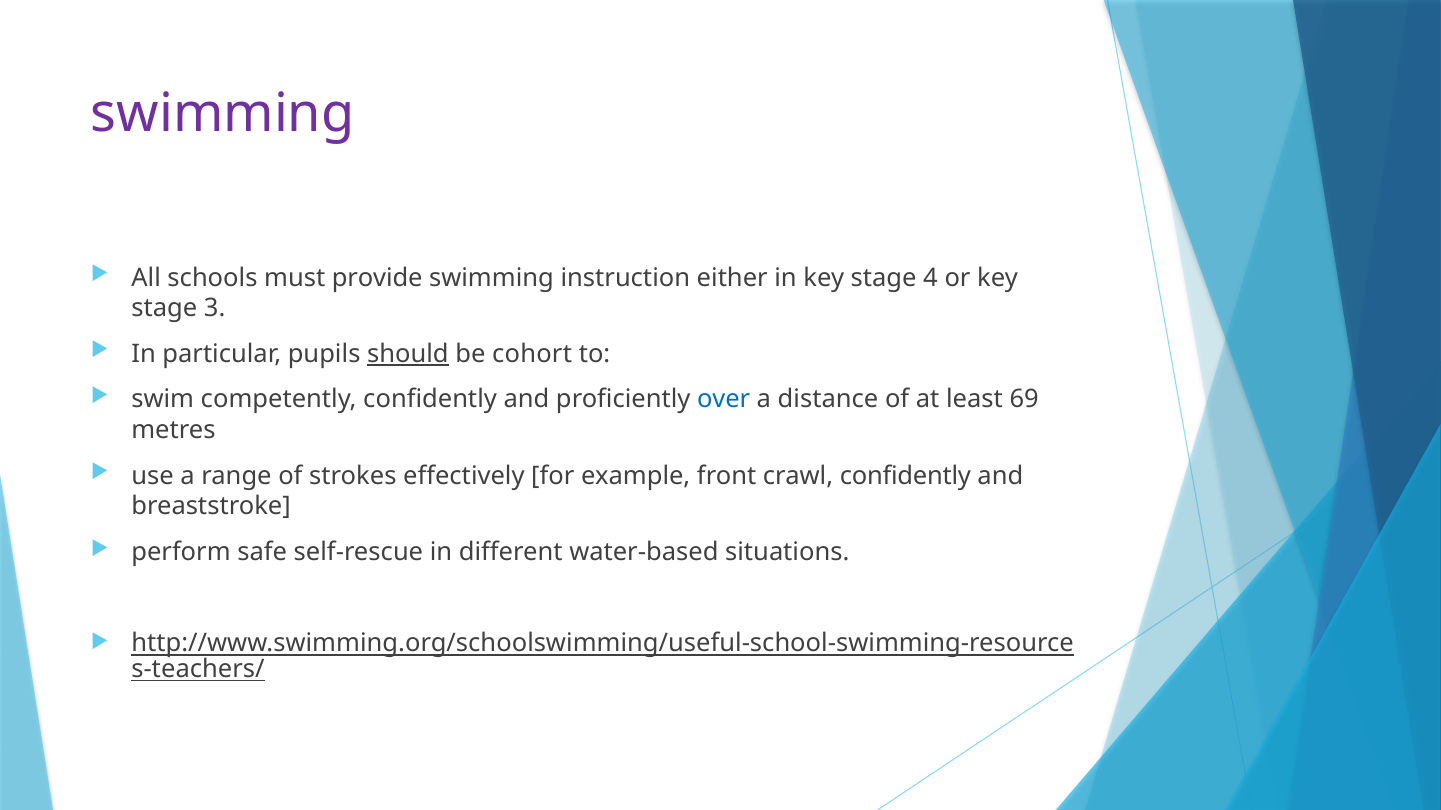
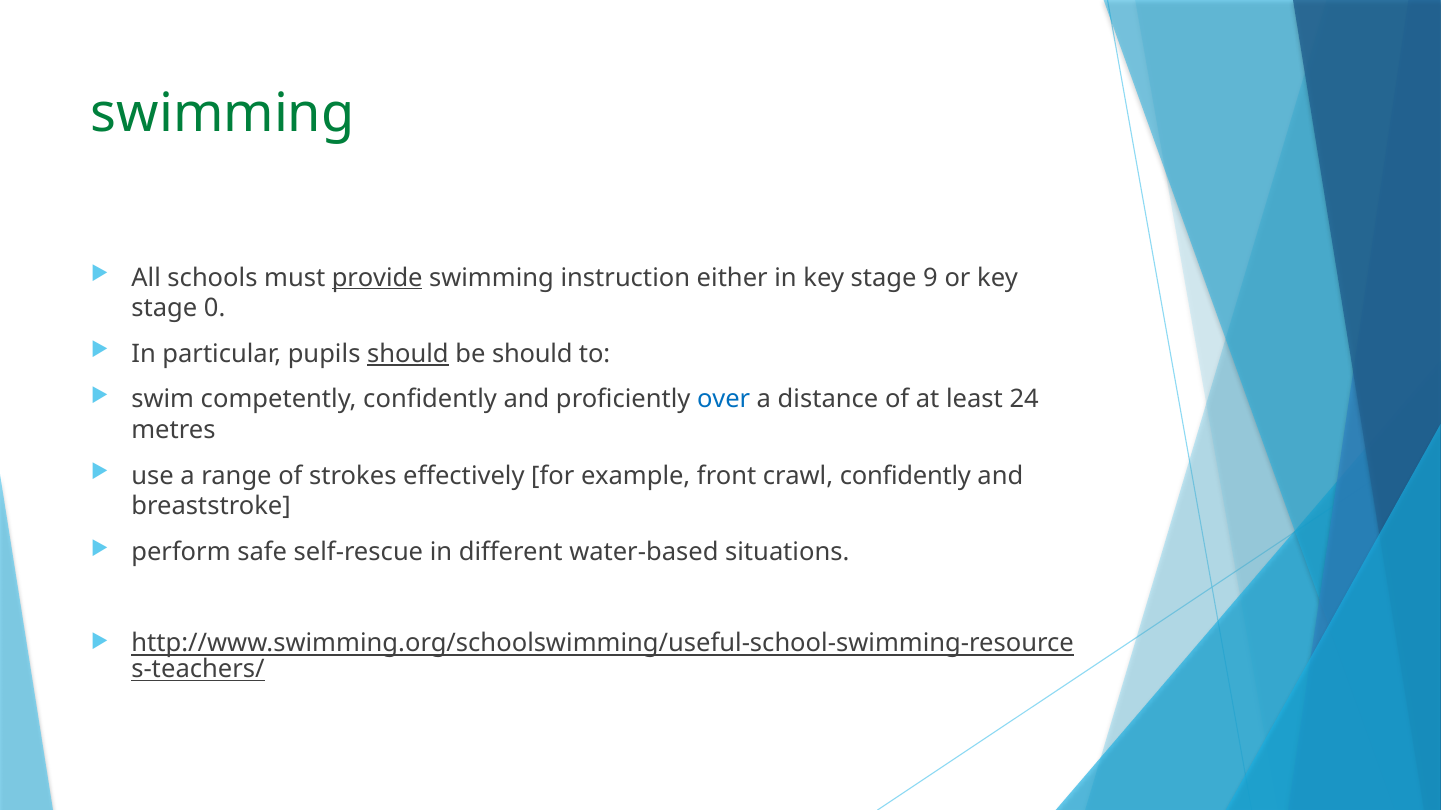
swimming at (223, 114) colour: purple -> green
provide underline: none -> present
4: 4 -> 9
3: 3 -> 0
be cohort: cohort -> should
69: 69 -> 24
